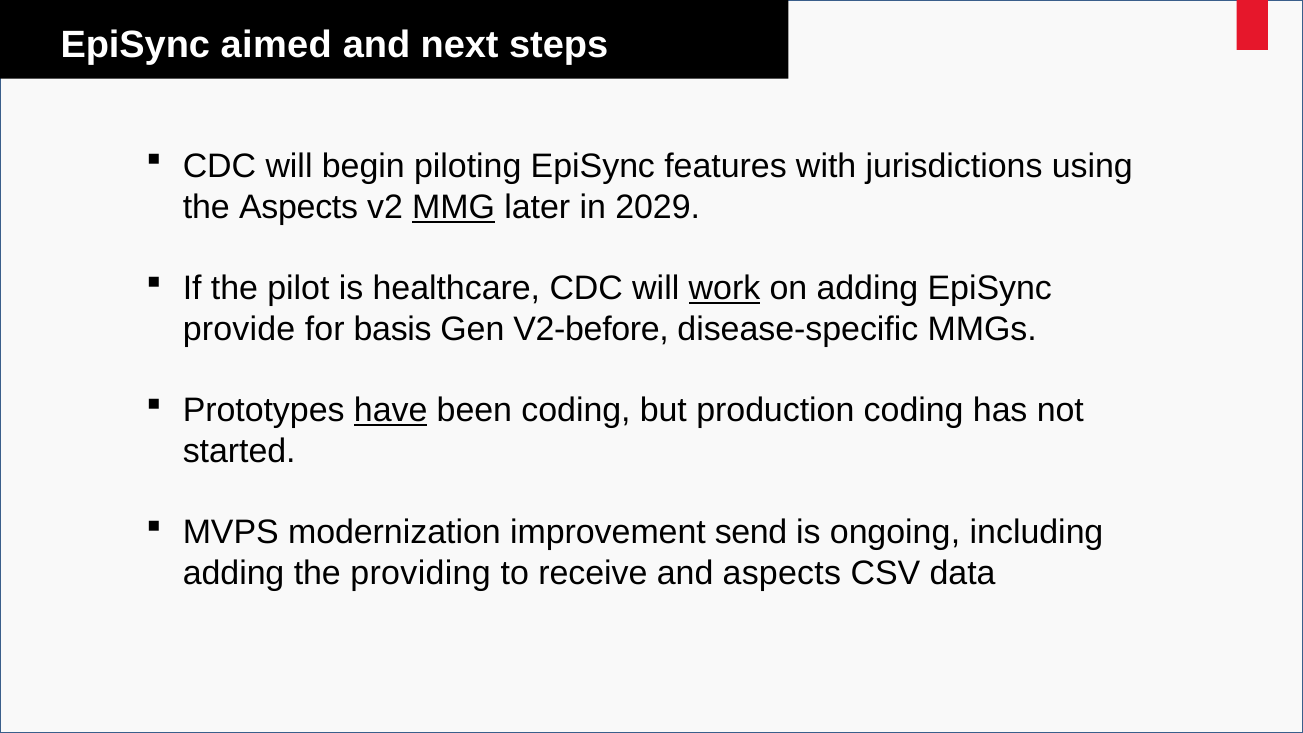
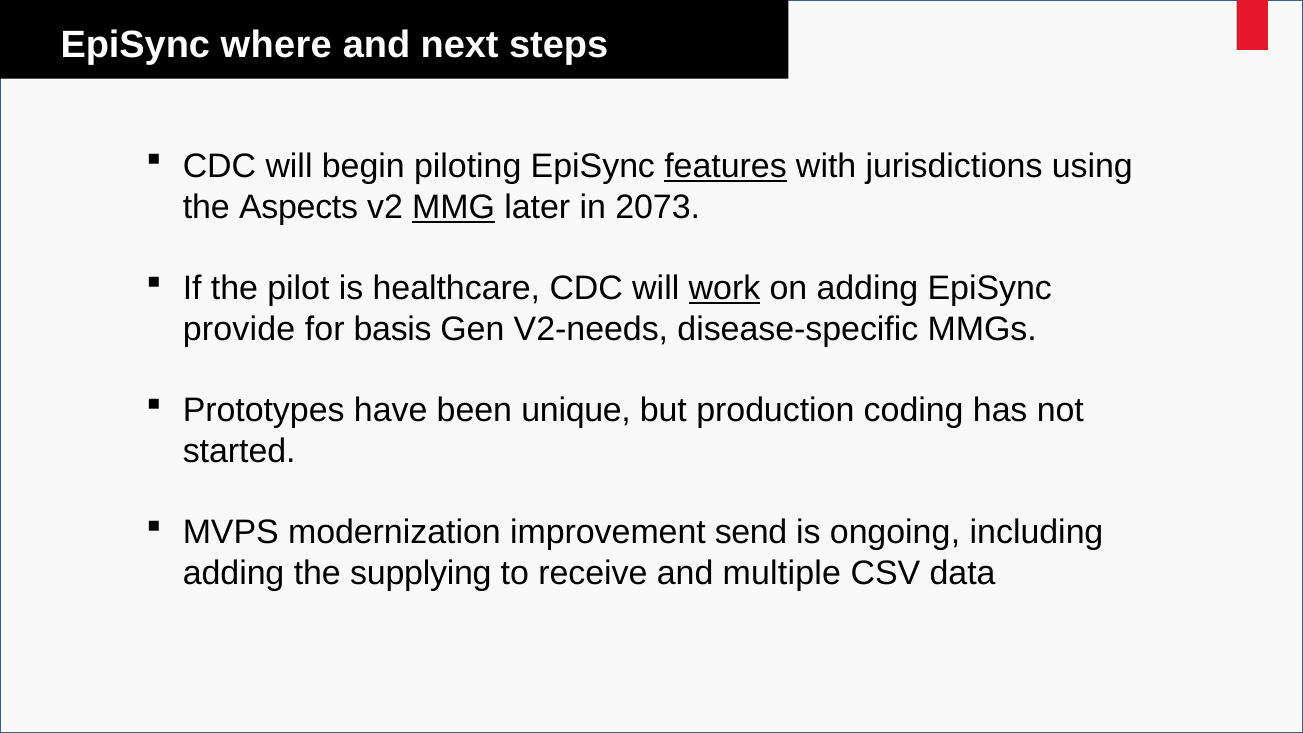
aimed: aimed -> where
features underline: none -> present
2029: 2029 -> 2073
V2-before: V2-before -> V2-needs
have underline: present -> none
been coding: coding -> unique
providing: providing -> supplying
and aspects: aspects -> multiple
